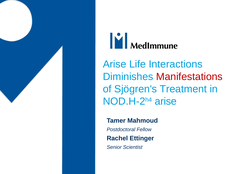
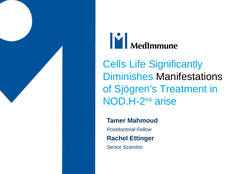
Arise at (115, 64): Arise -> Cells
Interactions: Interactions -> Significantly
Manifestations colour: red -> black
